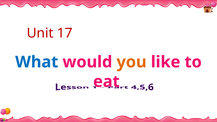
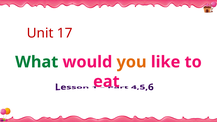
What colour: blue -> green
